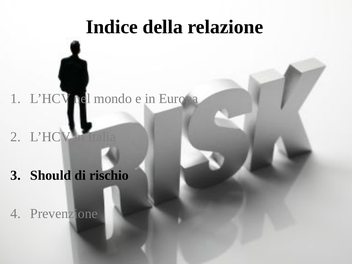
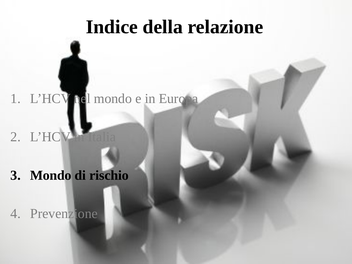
Should at (51, 175): Should -> Mondo
